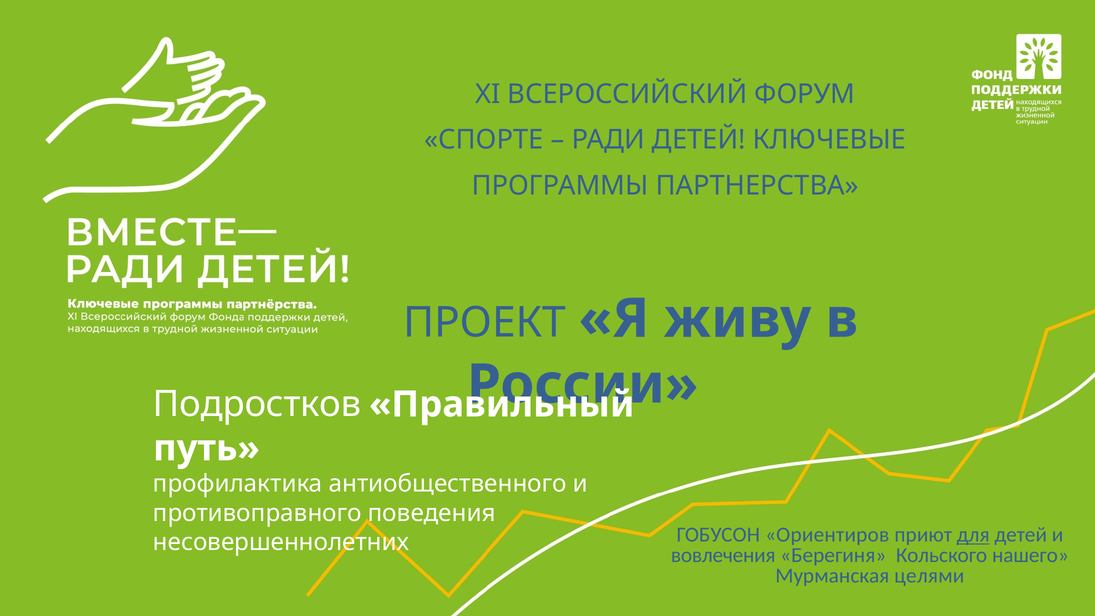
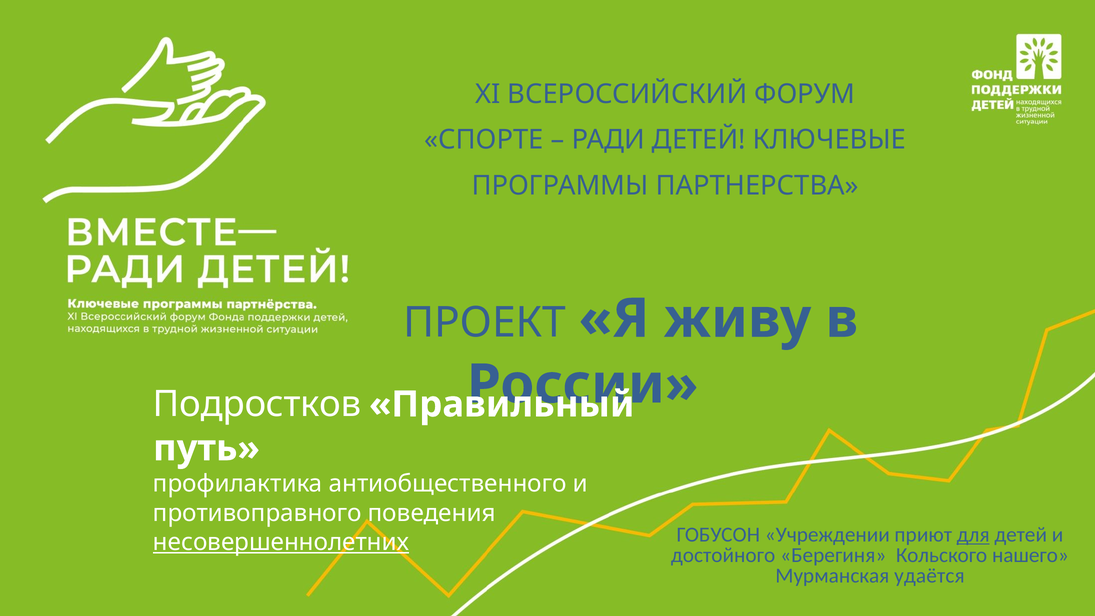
Ориентиров: Ориентиров -> Учреждении
несовершеннолетних underline: none -> present
вовлечения: вовлечения -> достойного
целями: целями -> удаётся
